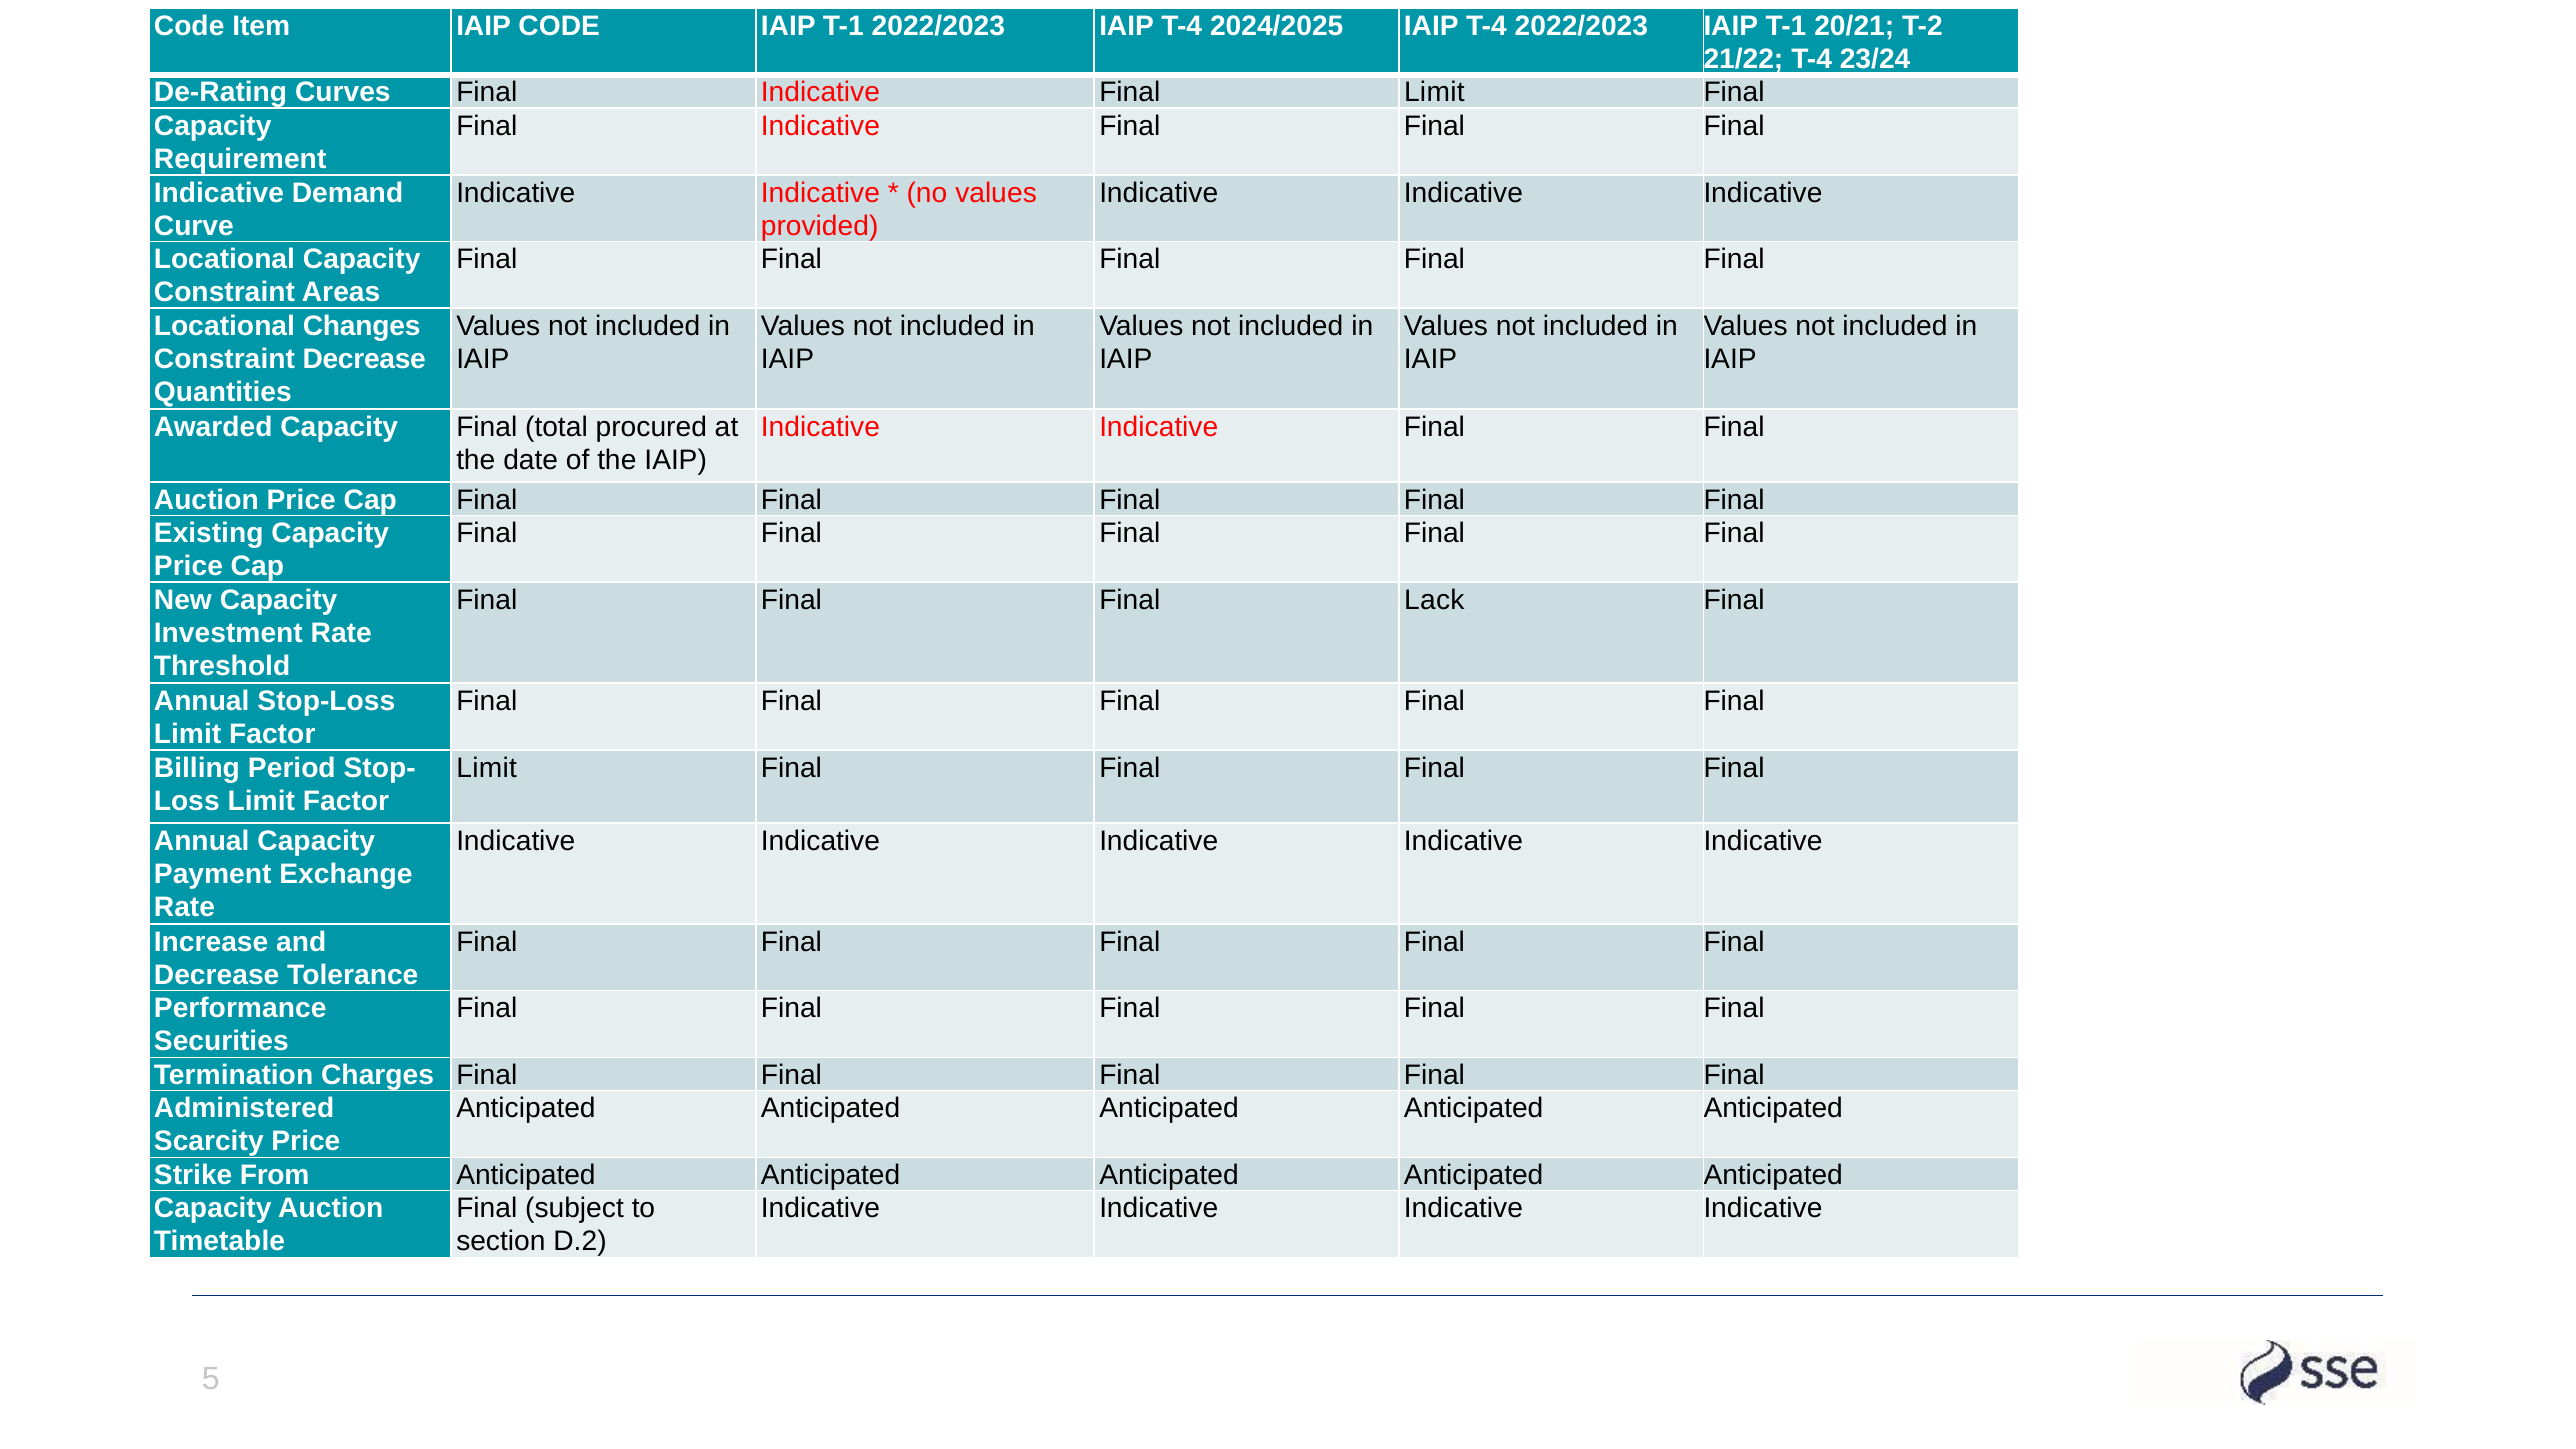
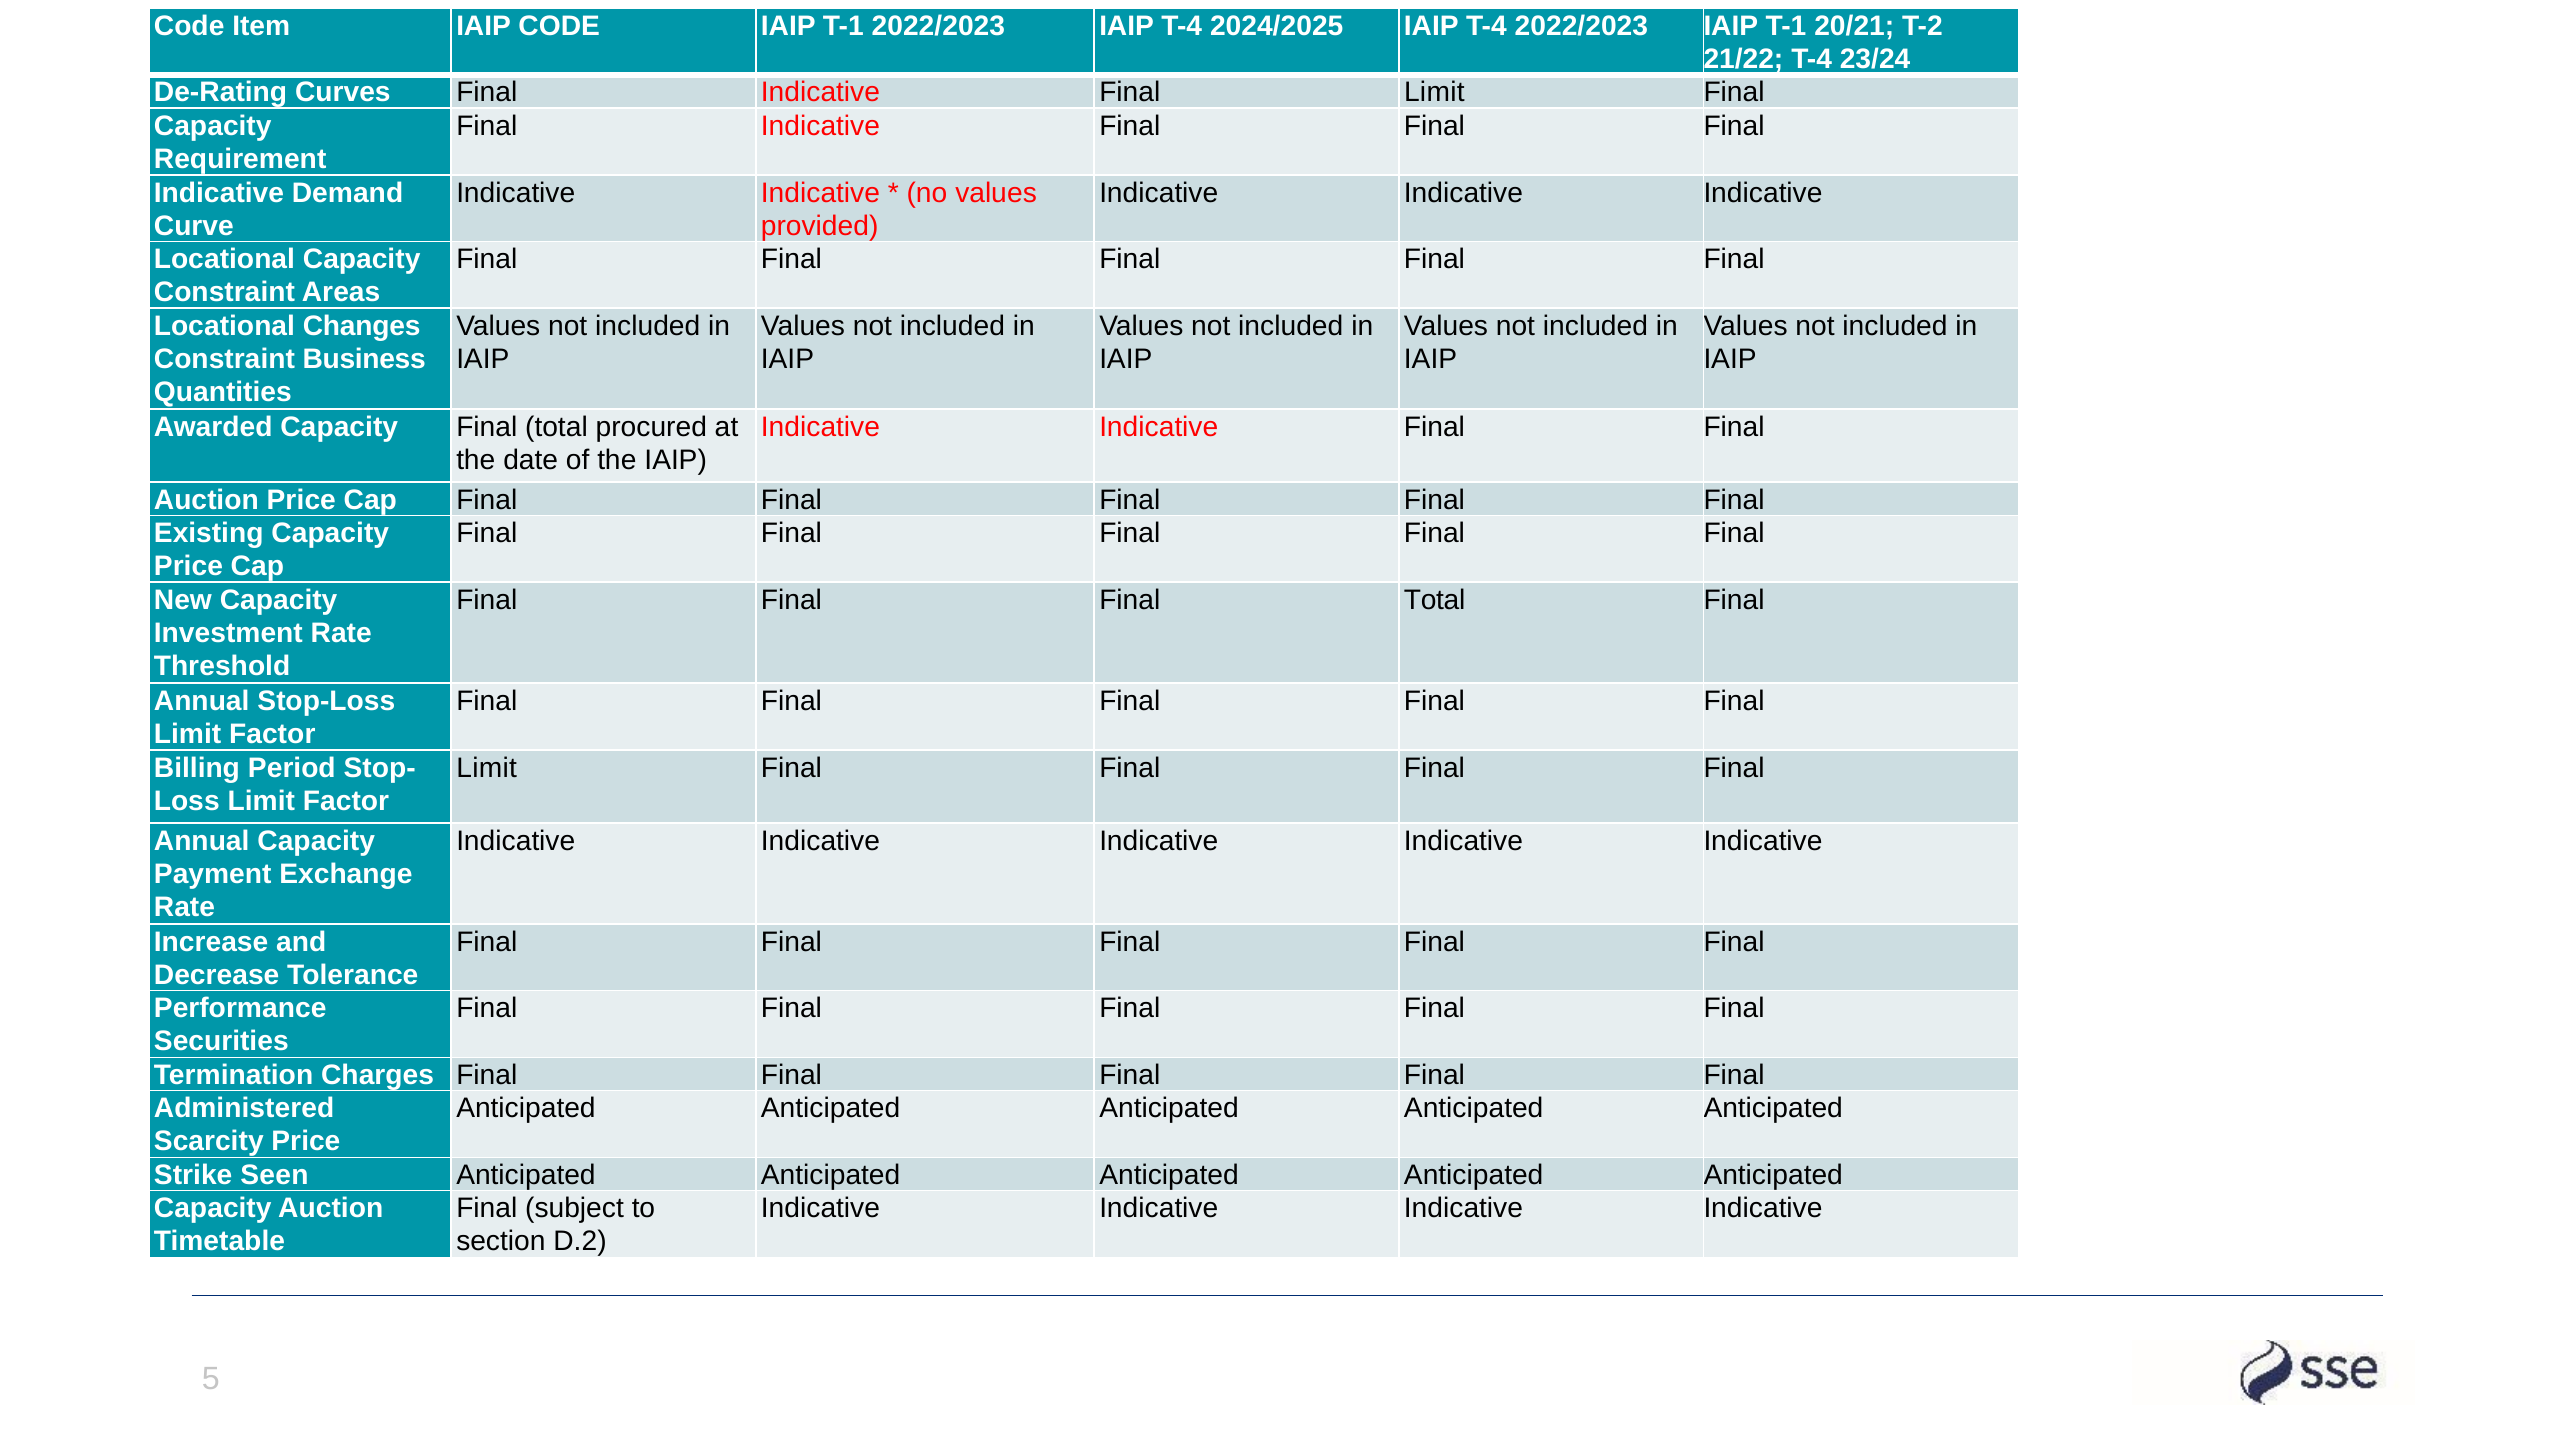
Constraint Decrease: Decrease -> Business
Final Final Lack: Lack -> Total
From: From -> Seen
